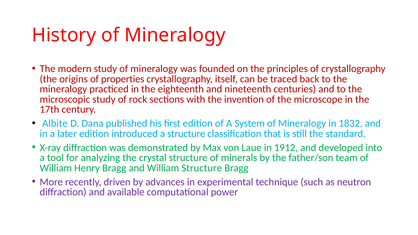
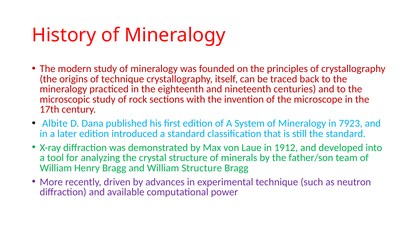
of properties: properties -> technique
1832: 1832 -> 7923
a structure: structure -> standard
